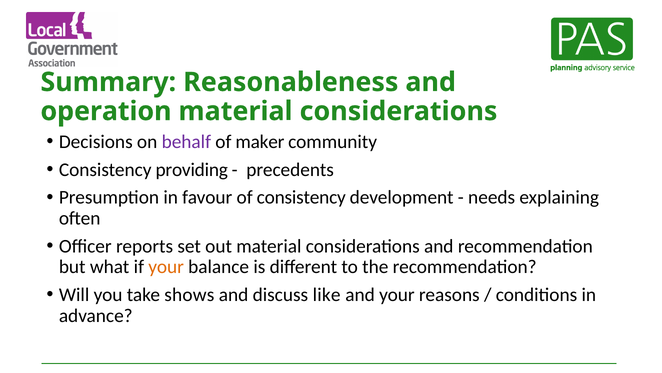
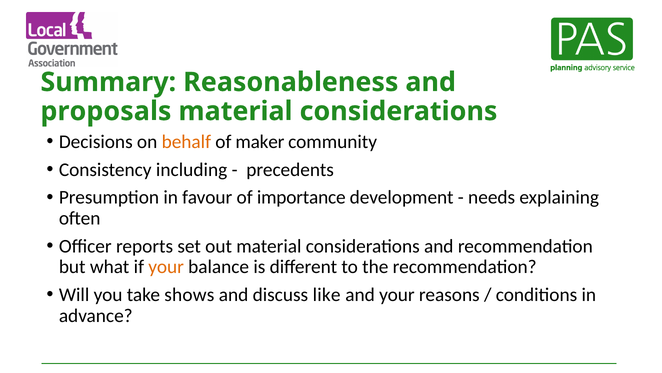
operation: operation -> proposals
behalf colour: purple -> orange
providing: providing -> including
of consistency: consistency -> importance
